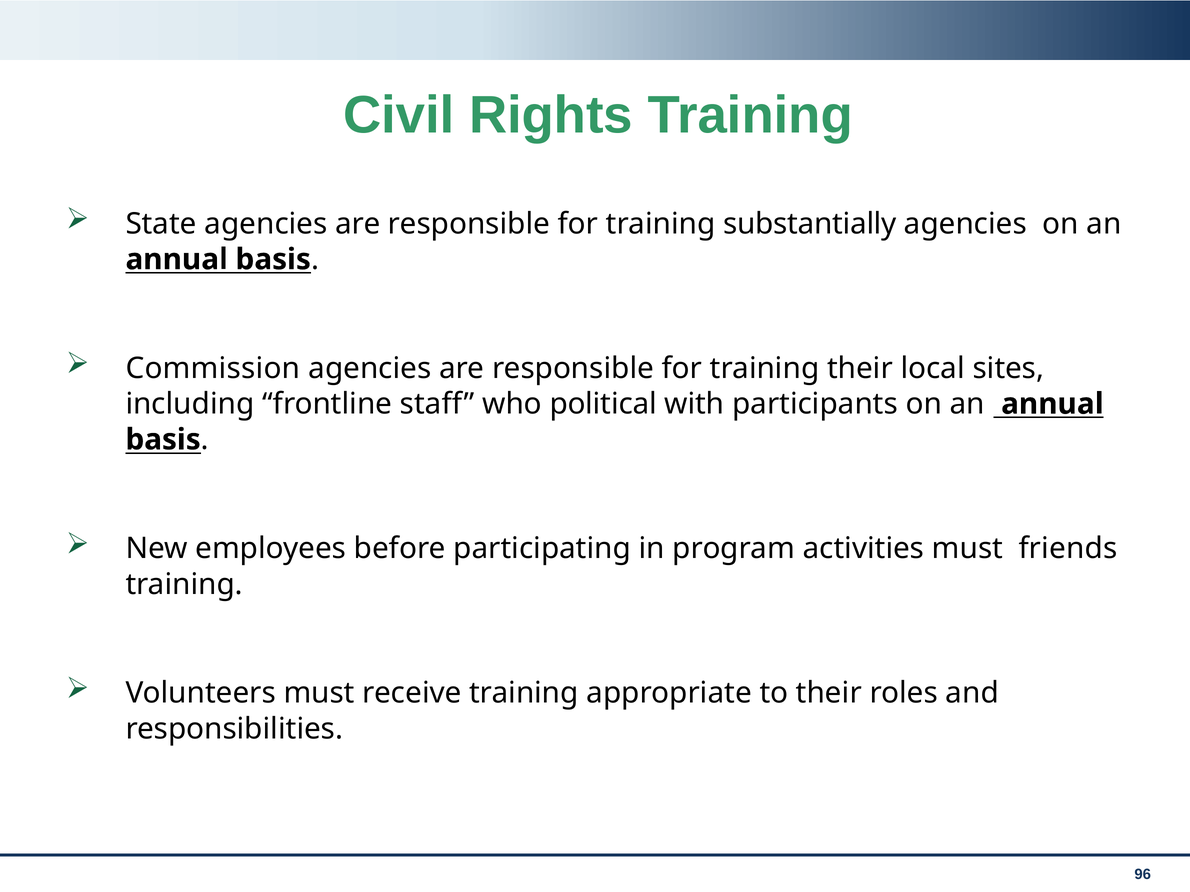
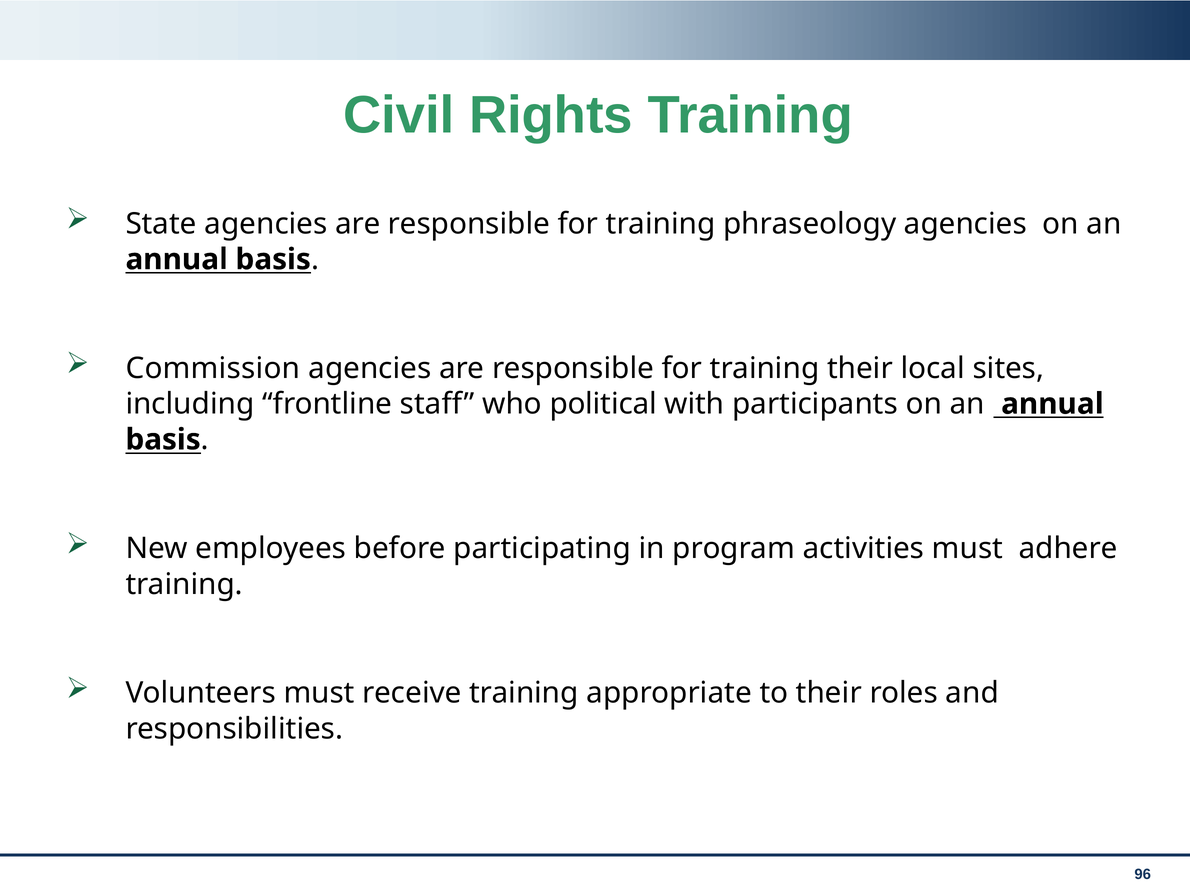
substantially: substantially -> phraseology
friends: friends -> adhere
